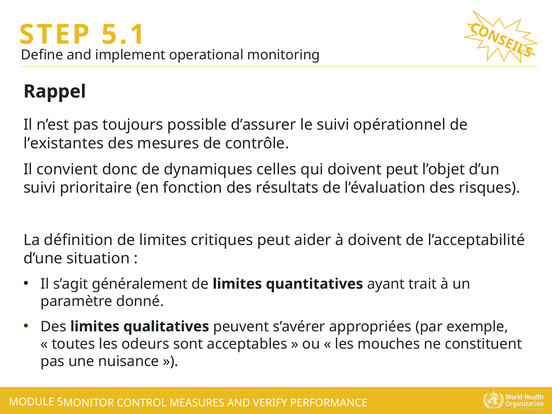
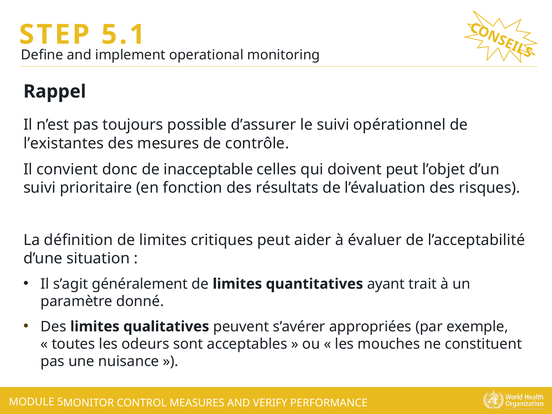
dynamiques: dynamiques -> inacceptable
à doivent: doivent -> évaluer
